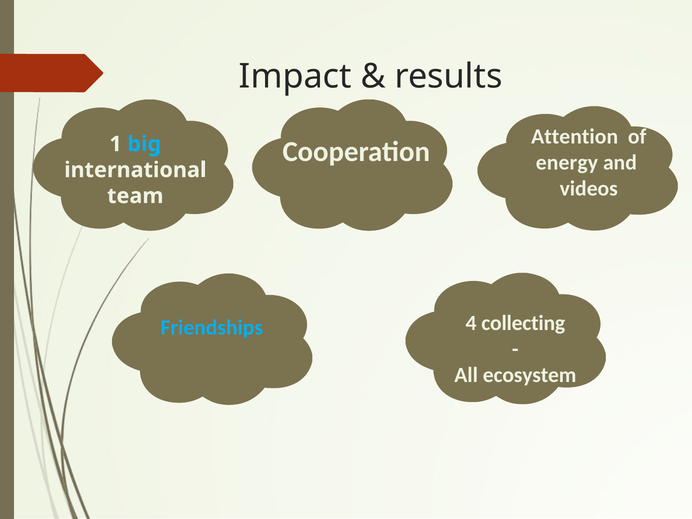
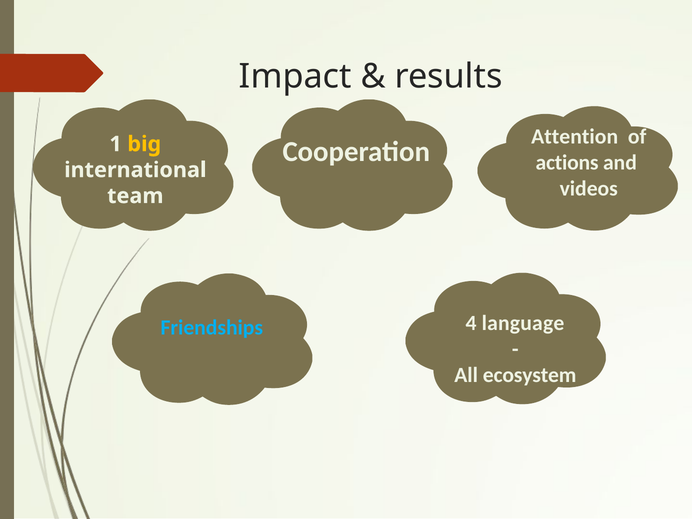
big colour: light blue -> yellow
energy: energy -> actions
collecting: collecting -> language
